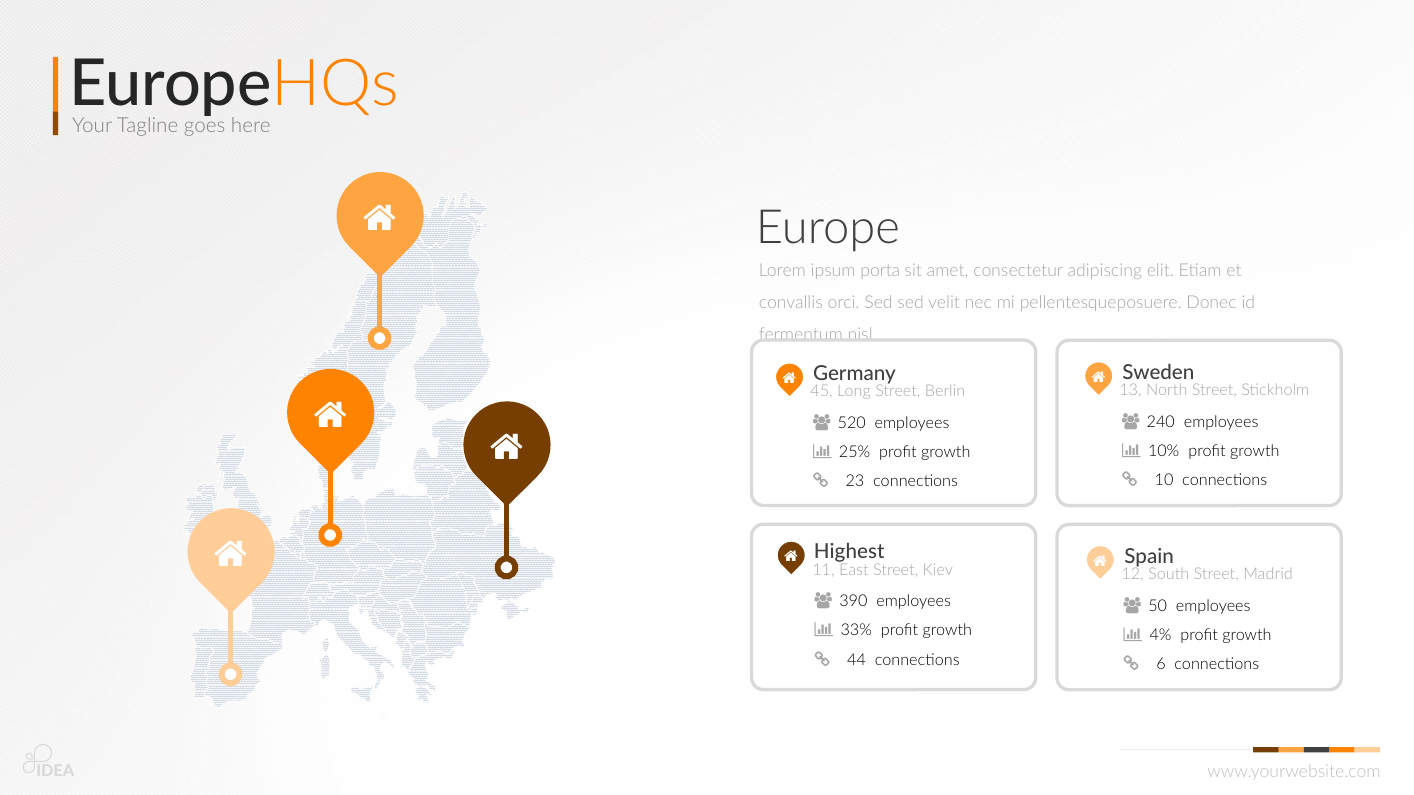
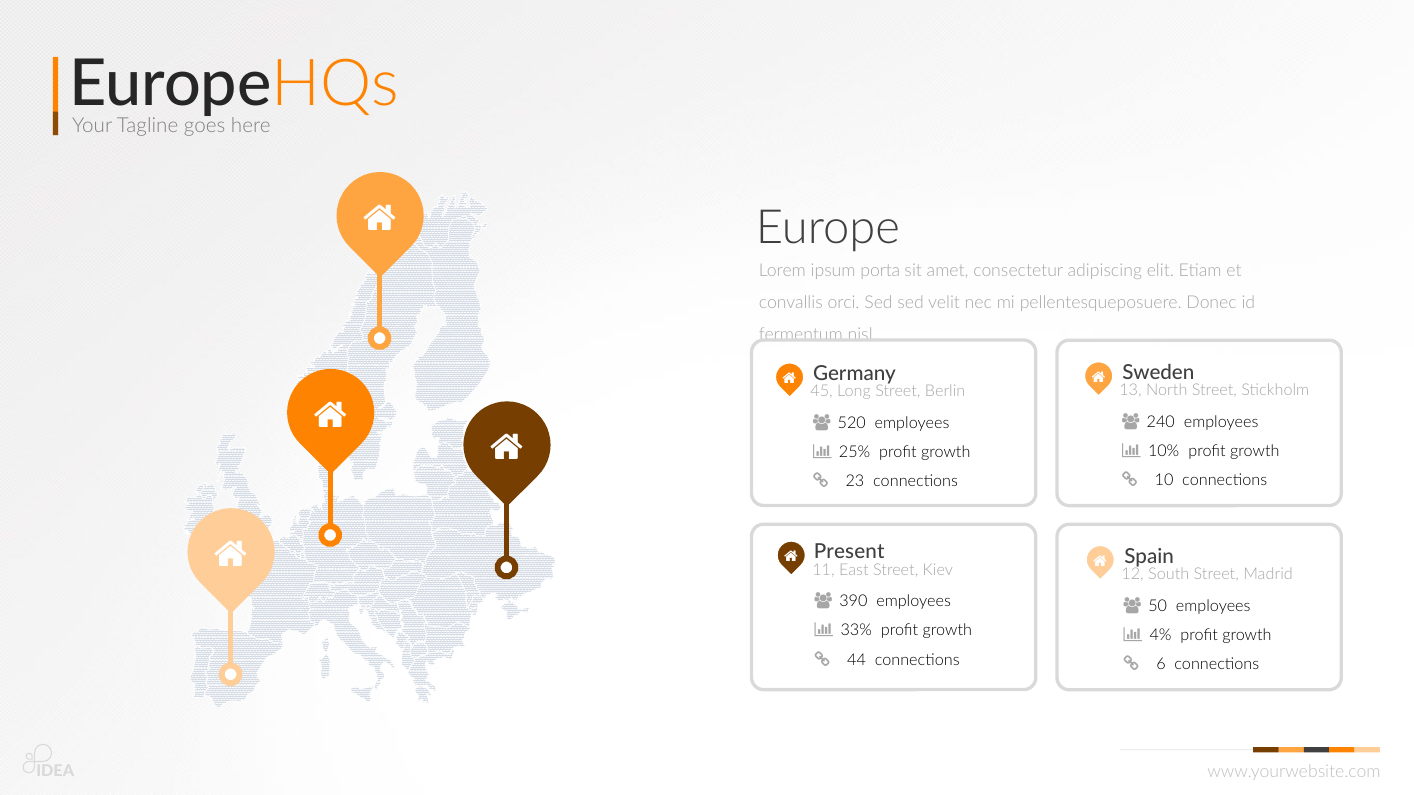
Highest: Highest -> Present
